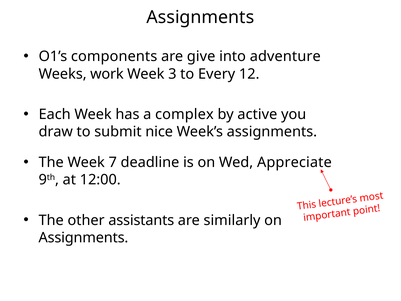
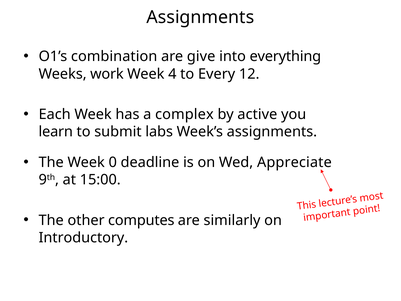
components: components -> combination
adventure: adventure -> everything
3: 3 -> 4
draw: draw -> learn
nice: nice -> labs
7: 7 -> 0
12:00: 12:00 -> 15:00
assistants: assistants -> computes
Assignments at (83, 237): Assignments -> Introductory
